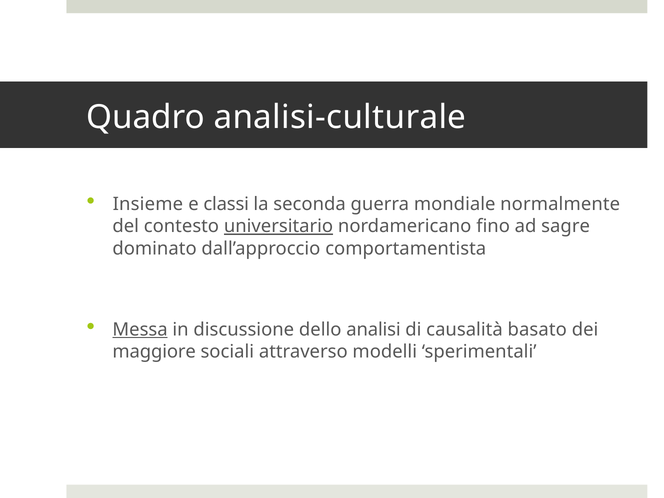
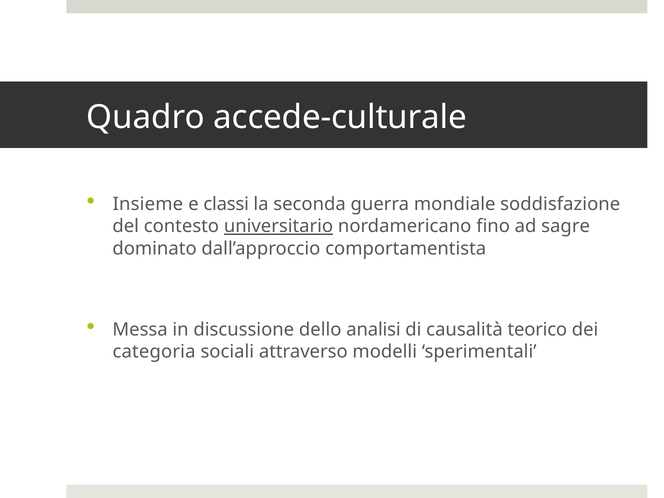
analisi-culturale: analisi-culturale -> accede-culturale
normalmente: normalmente -> soddisfazione
Messa underline: present -> none
basato: basato -> teorico
maggiore: maggiore -> categoria
